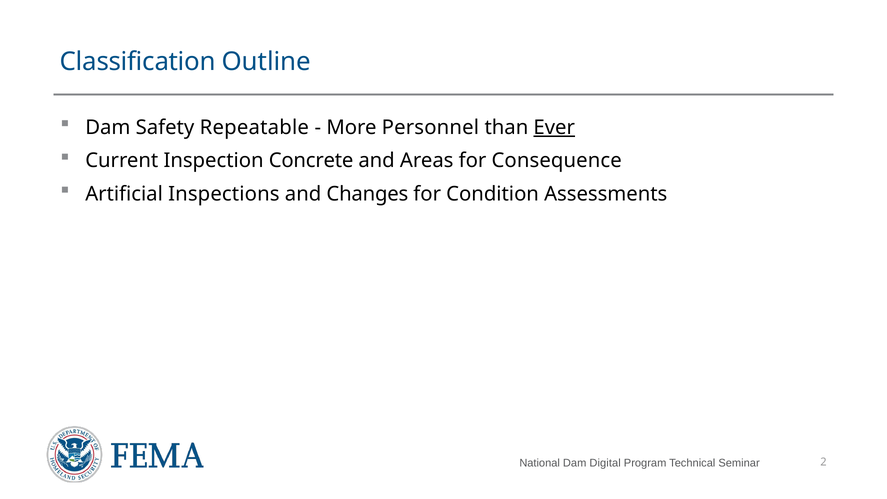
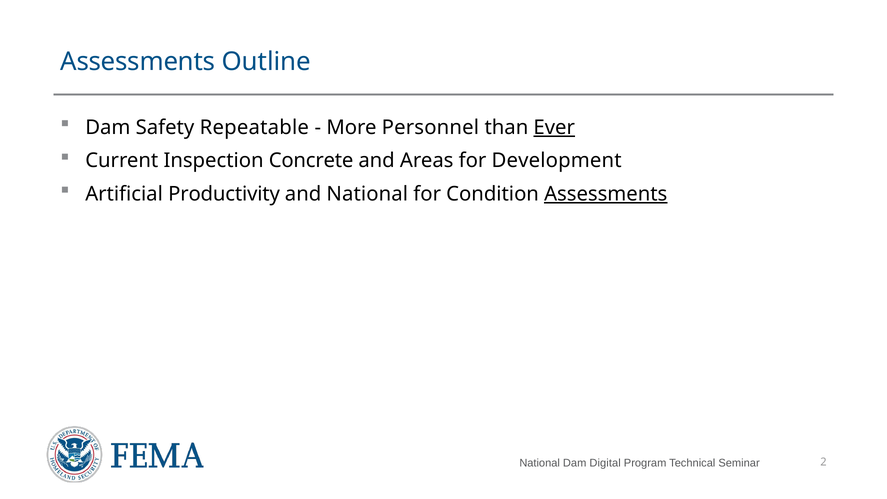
Classification at (138, 62): Classification -> Assessments
Consequence: Consequence -> Development
Inspections: Inspections -> Productivity
and Changes: Changes -> National
Assessments at (606, 194) underline: none -> present
